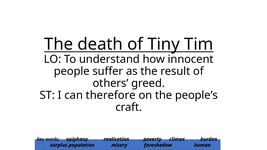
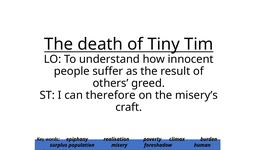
people’s: people’s -> misery’s
